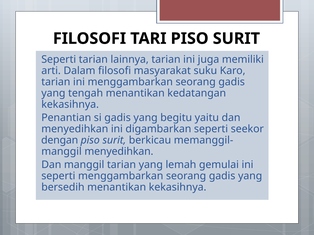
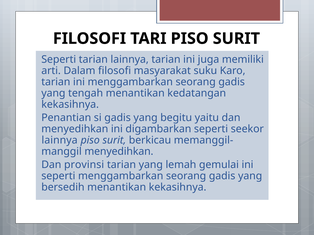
dengan at (60, 141): dengan -> lainnya
Dan manggil: manggil -> provinsi
